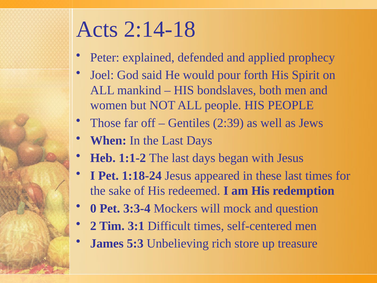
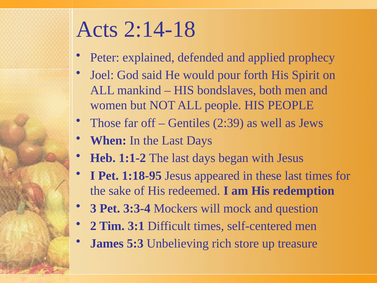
1:18-24: 1:18-24 -> 1:18-95
0: 0 -> 3
